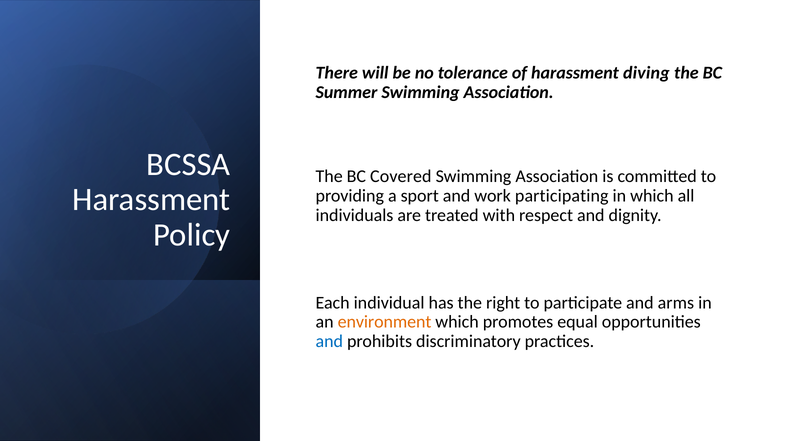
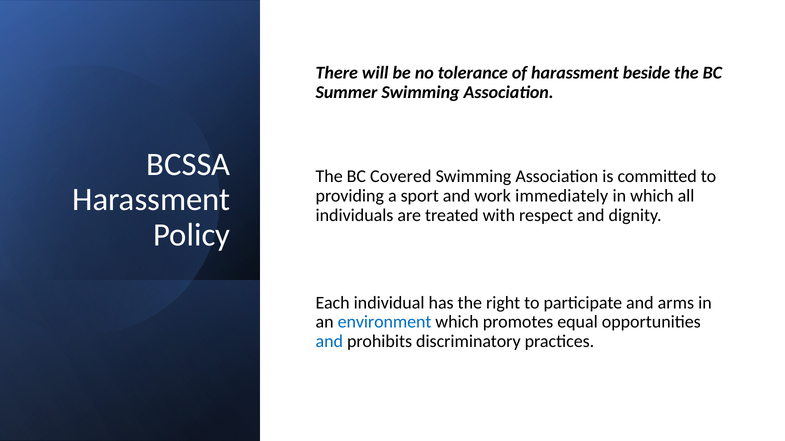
diving: diving -> beside
participating: participating -> immediately
environment colour: orange -> blue
